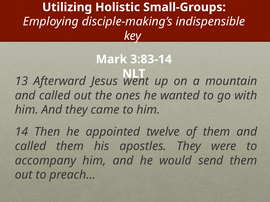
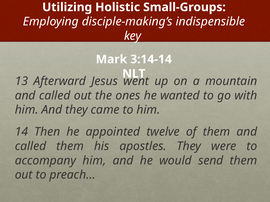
3:83-14: 3:83-14 -> 3:14-14
